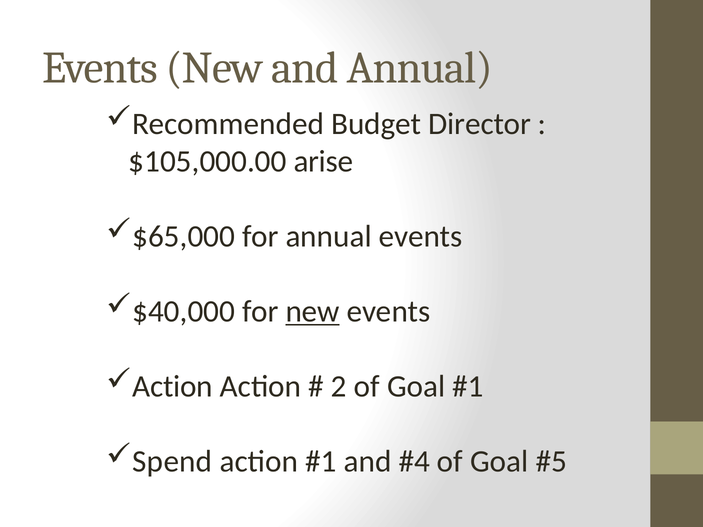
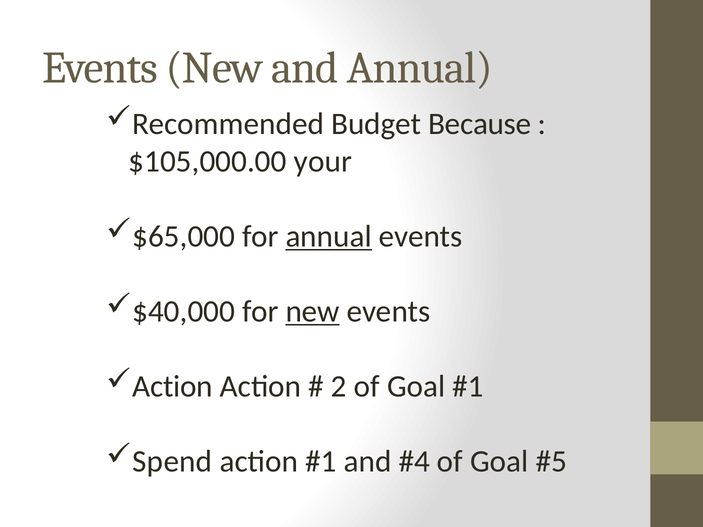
Director: Director -> Because
arise: arise -> your
annual at (329, 236) underline: none -> present
